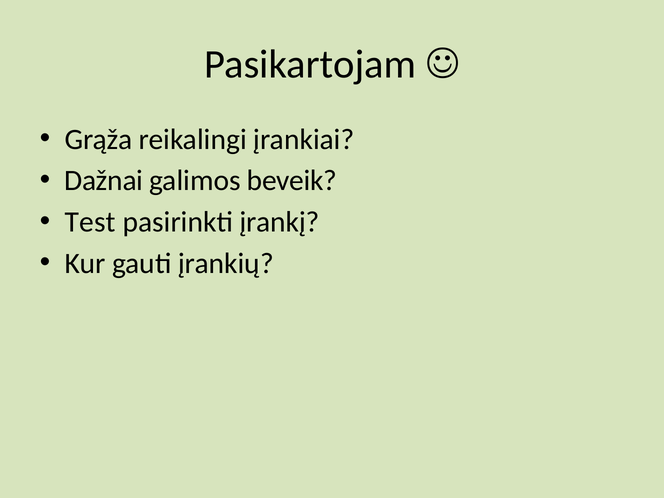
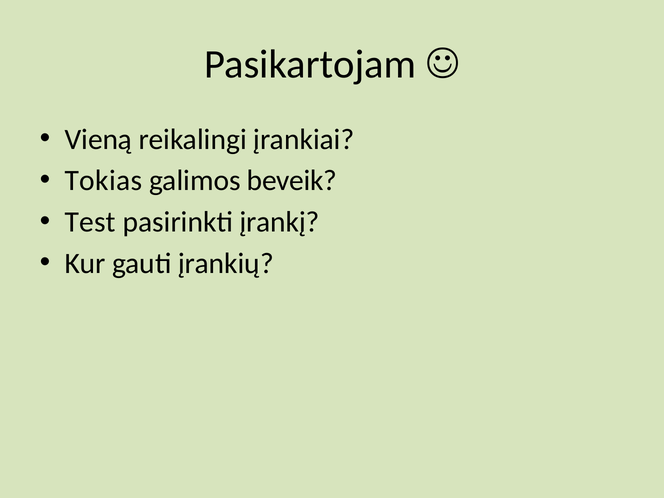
Grąža: Grąža -> Vieną
Dažnai: Dažnai -> Tokias
